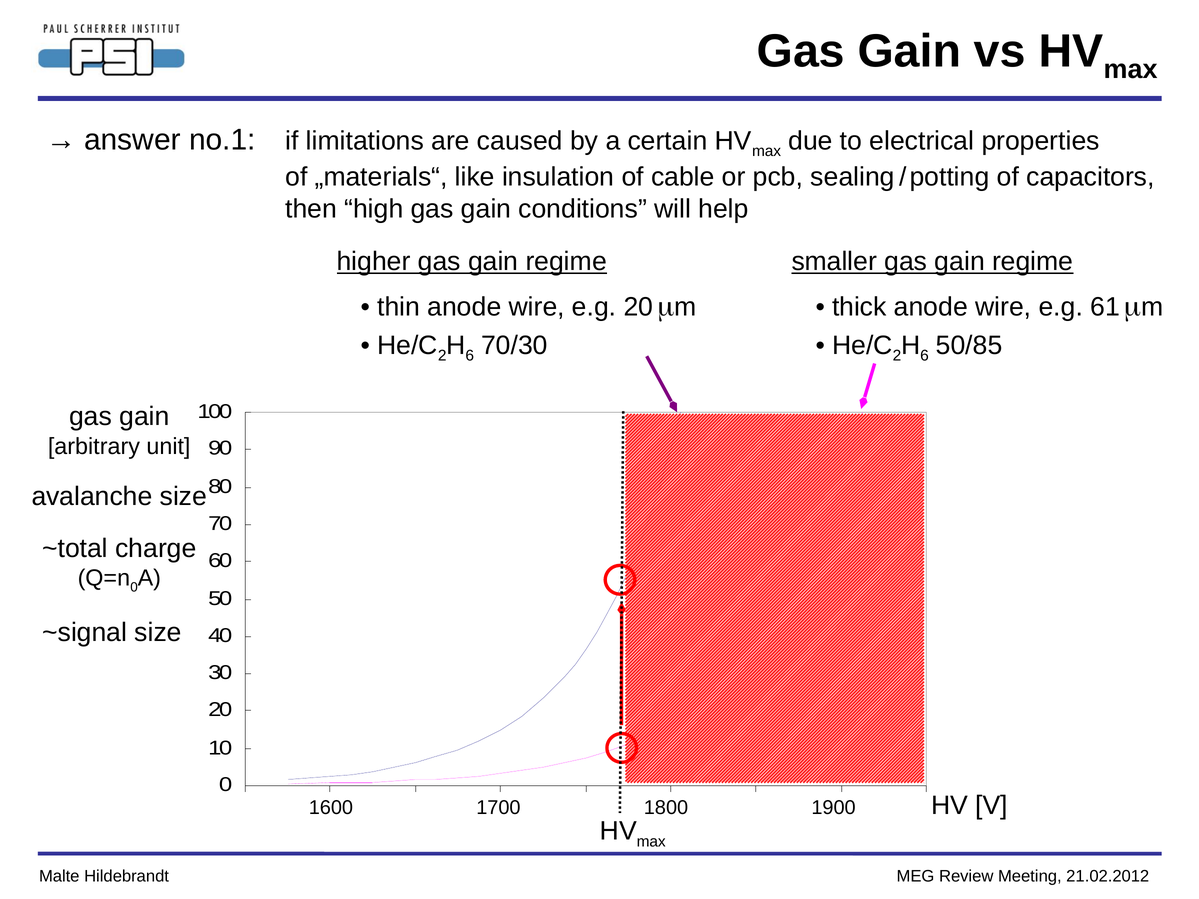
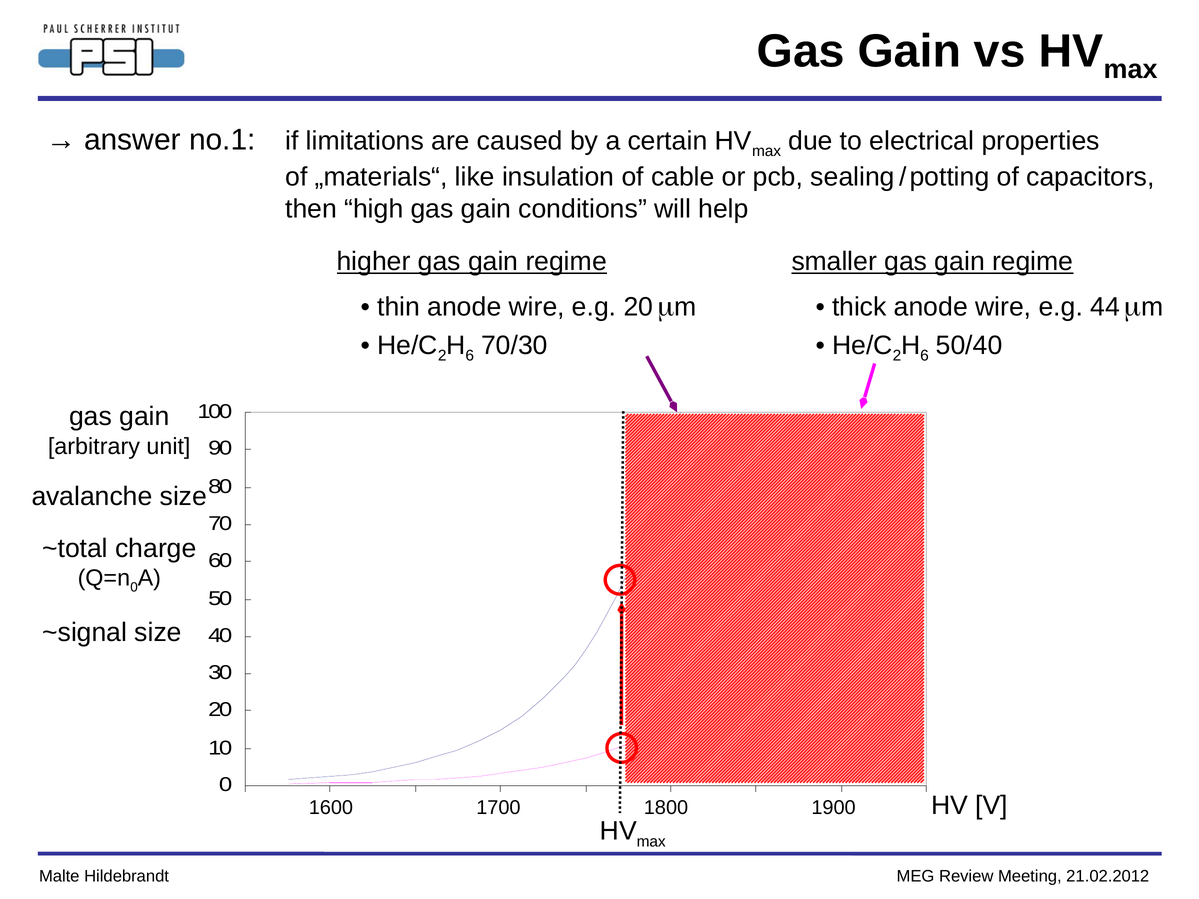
61: 61 -> 44
50/85: 50/85 -> 50/40
